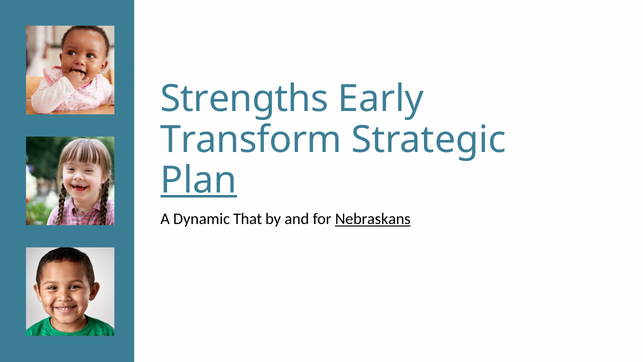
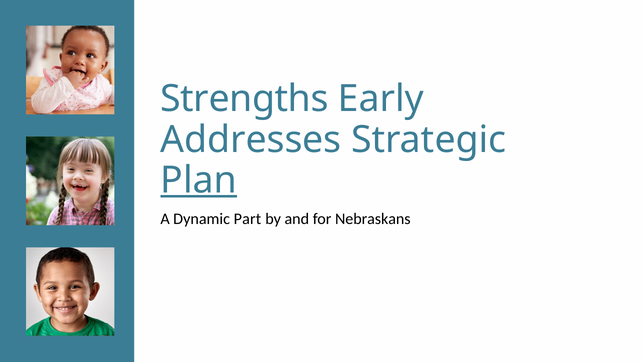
Transform: Transform -> Addresses
That: That -> Part
Nebraskans underline: present -> none
